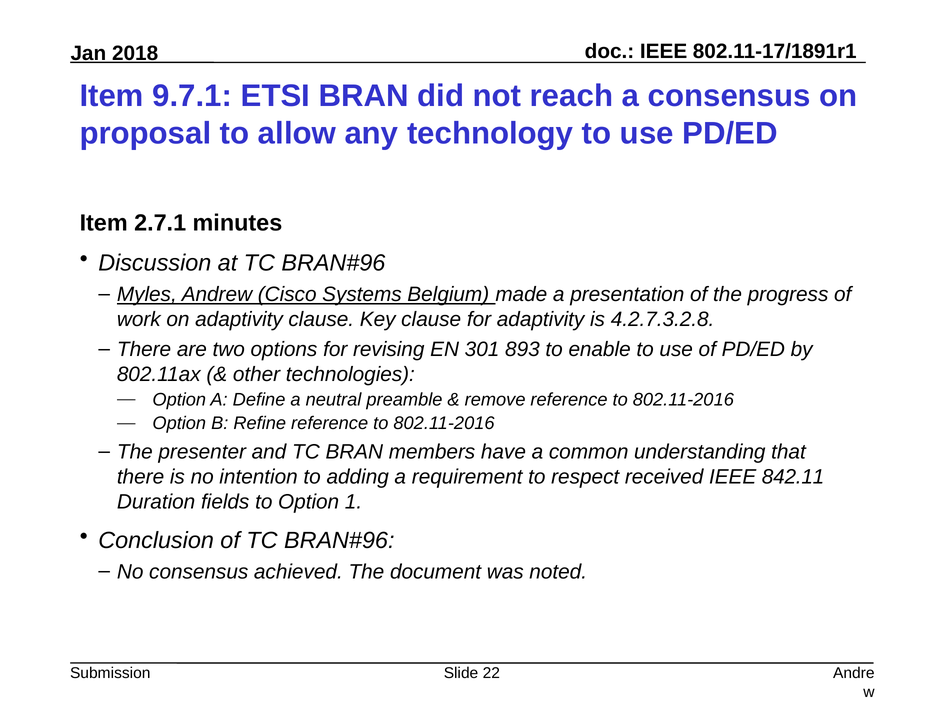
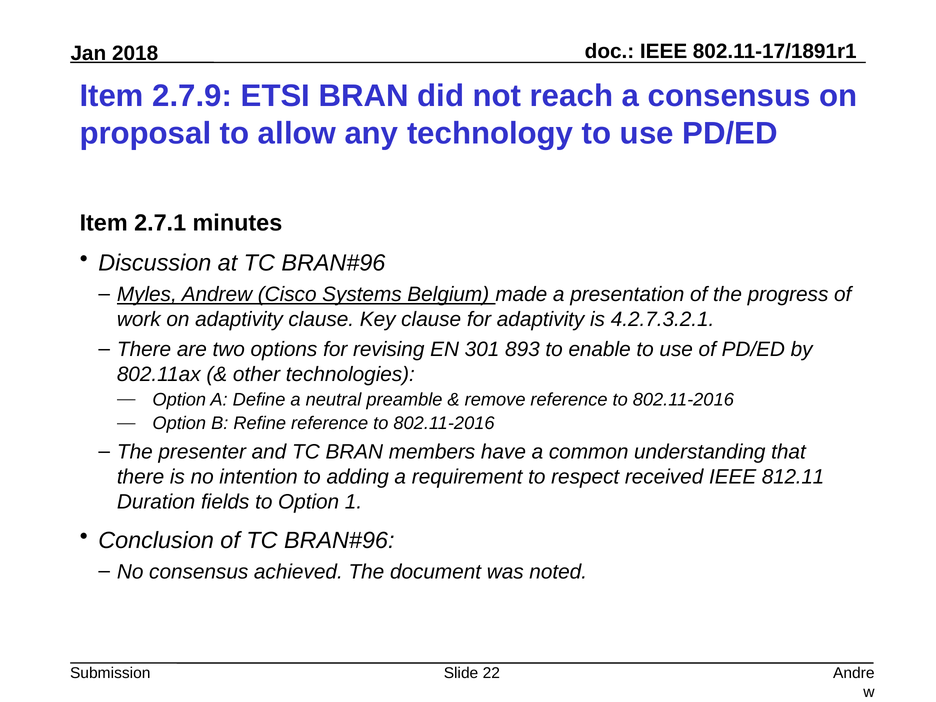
9.7.1: 9.7.1 -> 2.7.9
4.2.7.3.2.8: 4.2.7.3.2.8 -> 4.2.7.3.2.1
842.11: 842.11 -> 812.11
